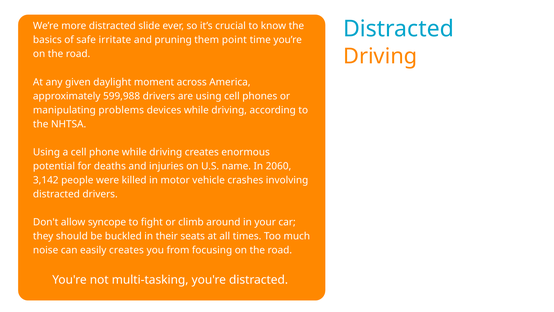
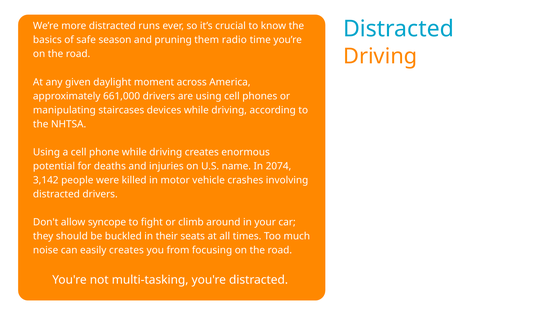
slide: slide -> runs
irritate: irritate -> season
point: point -> radio
599,988: 599,988 -> 661,000
problems: problems -> staircases
2060: 2060 -> 2074
